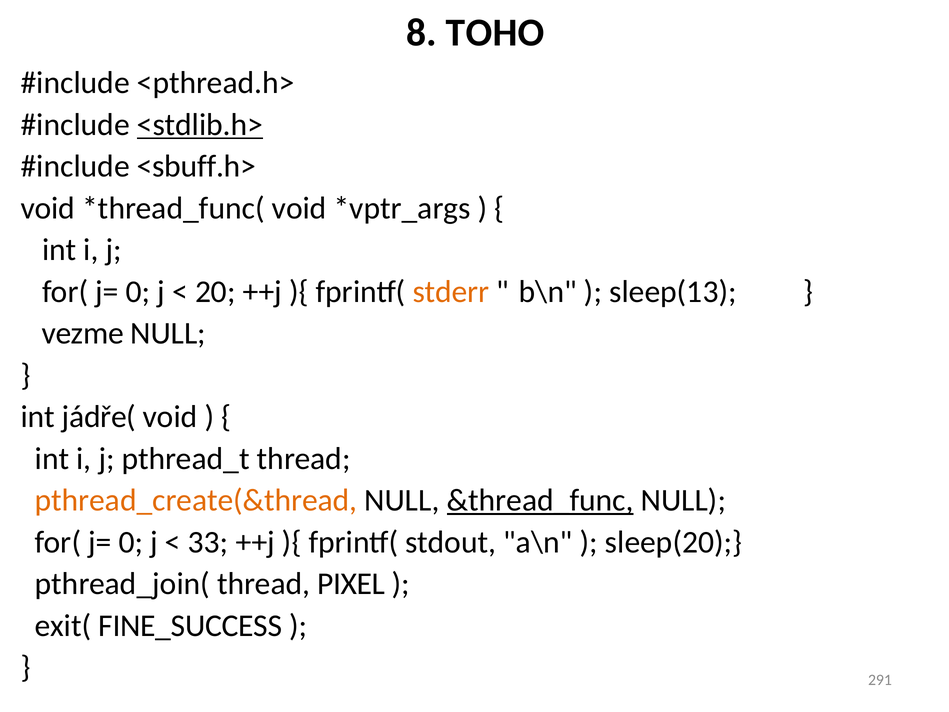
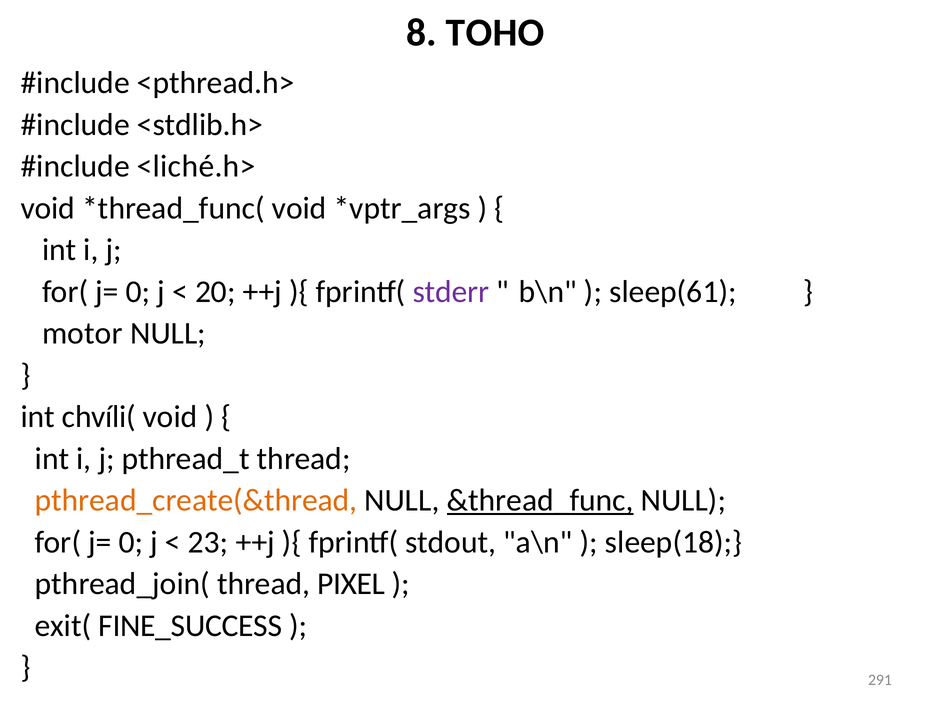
<stdlib.h> underline: present -> none
<sbuff.h>: <sbuff.h> -> <liché.h>
stderr colour: orange -> purple
sleep(13: sleep(13 -> sleep(61
vezme: vezme -> motor
jádře(: jádře( -> chvíli(
33: 33 -> 23
sleep(20: sleep(20 -> sleep(18
